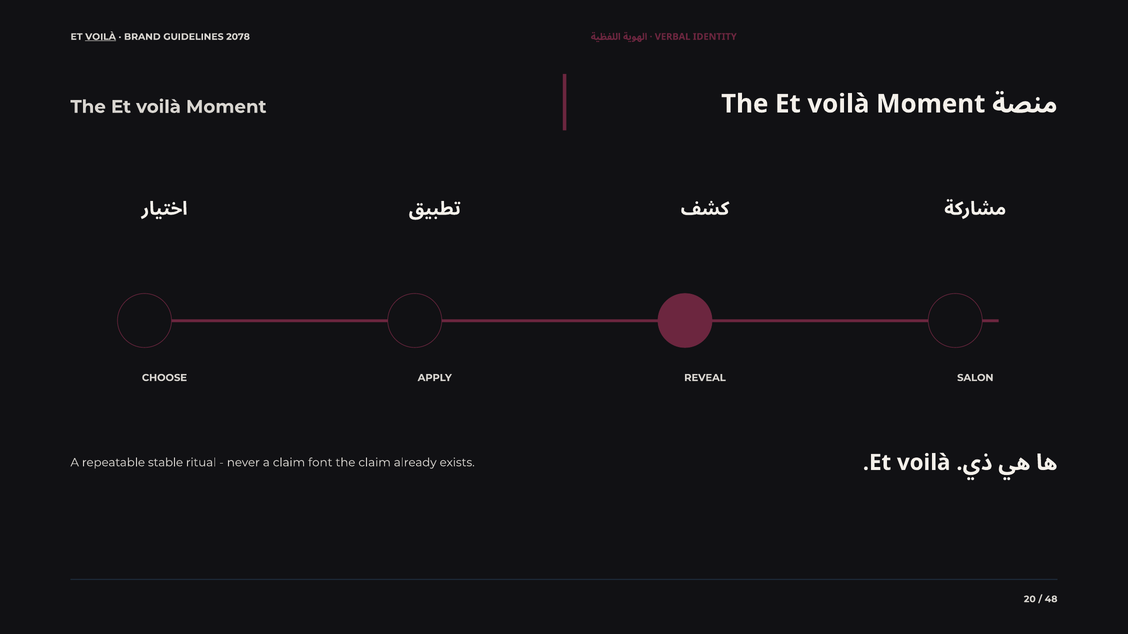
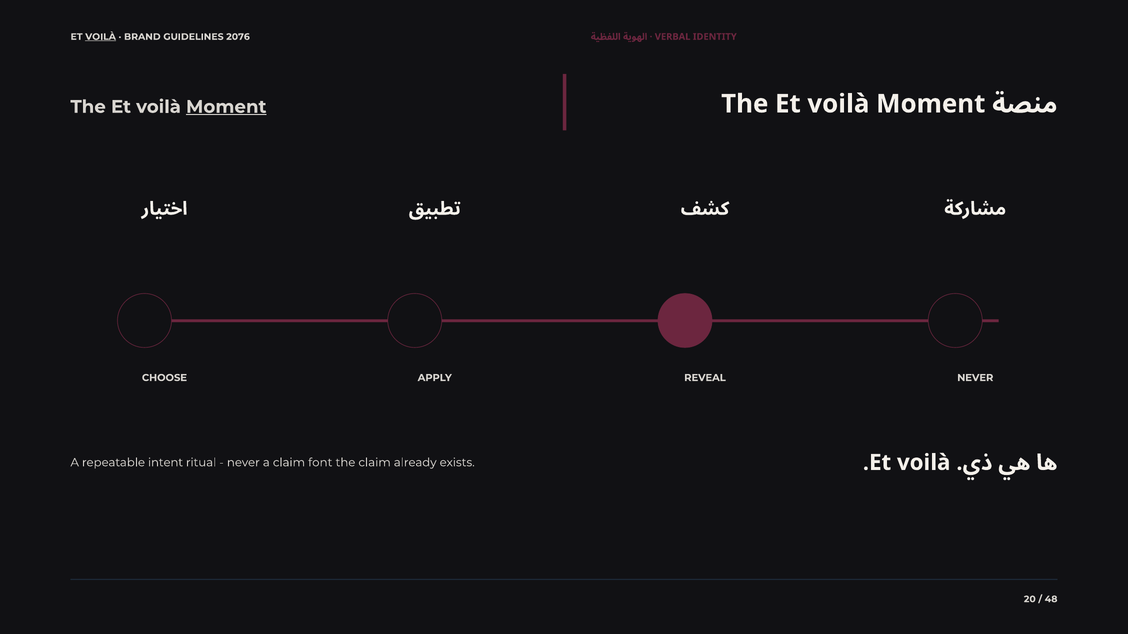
2078: 2078 -> 2076
Moment at (226, 107) underline: none -> present
SALON at (975, 378): SALON -> NEVER
stable: stable -> intent
